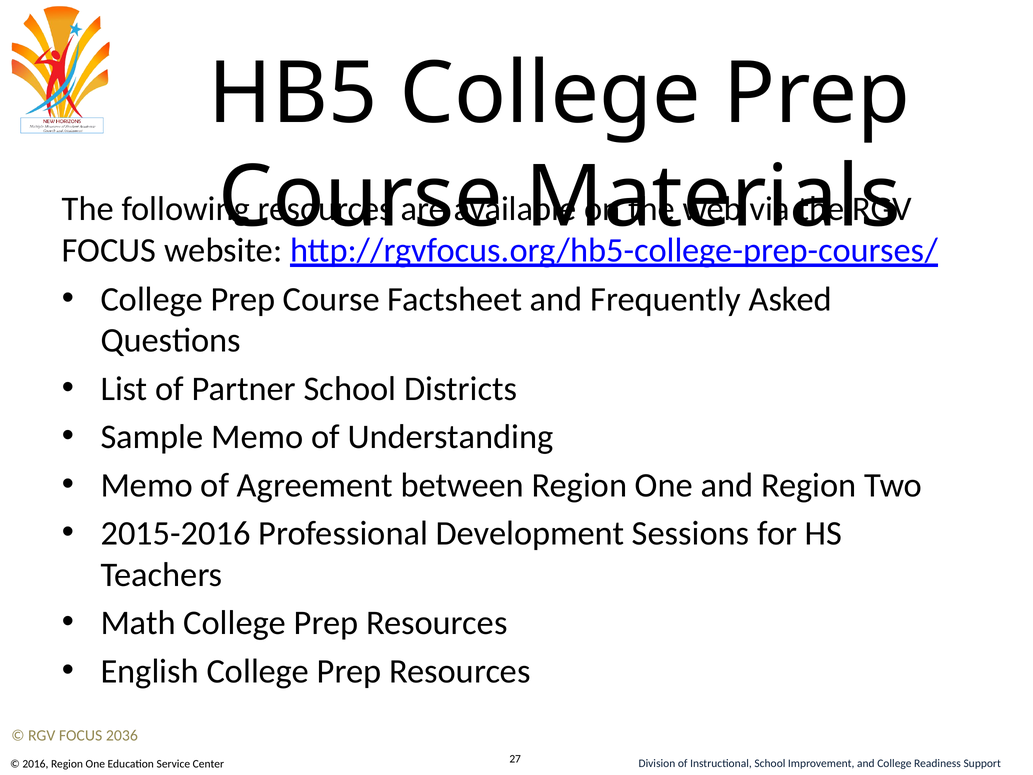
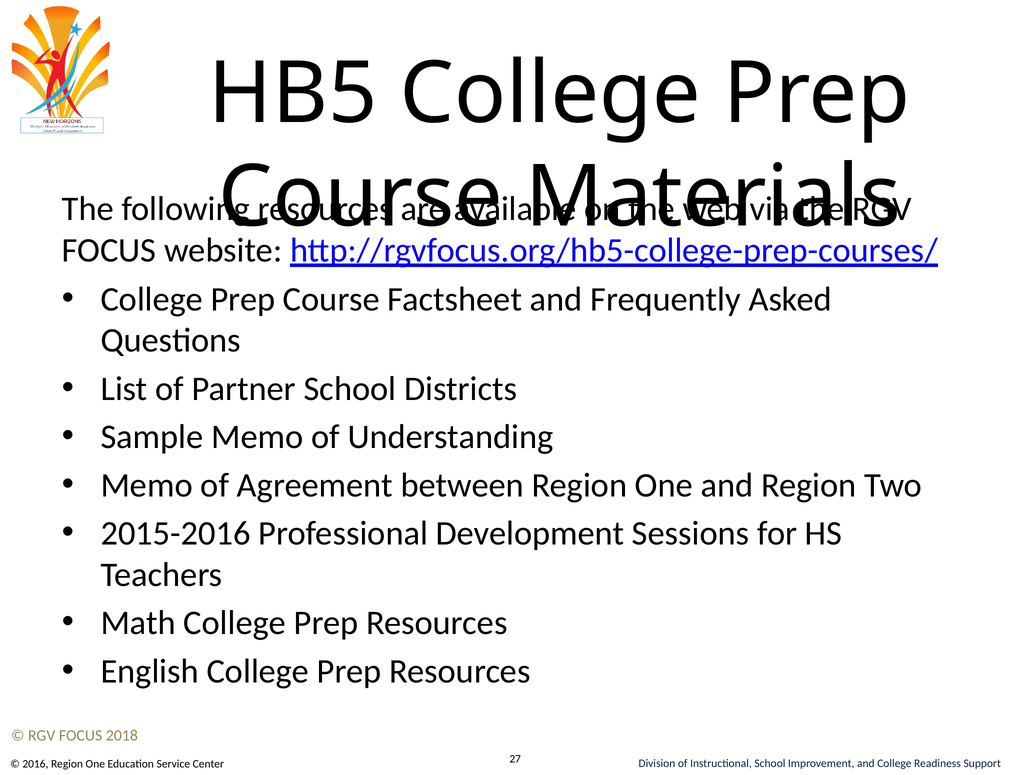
2036: 2036 -> 2018
